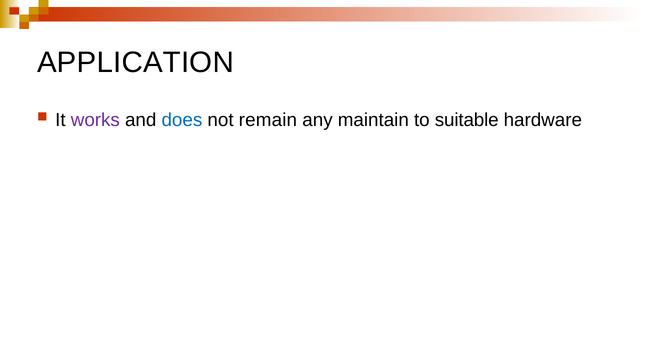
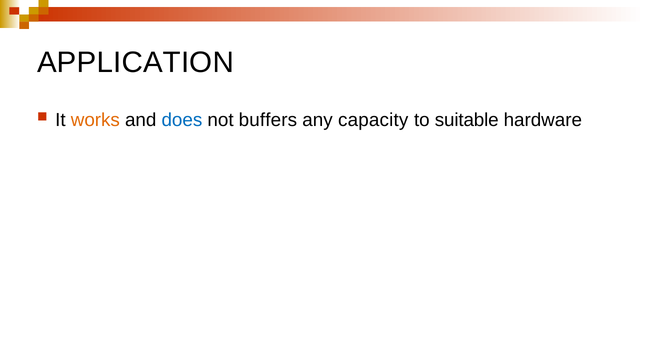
works colour: purple -> orange
remain: remain -> buffers
maintain: maintain -> capacity
